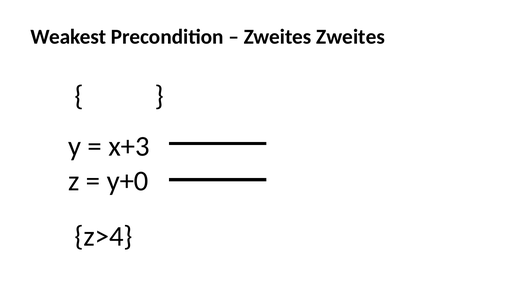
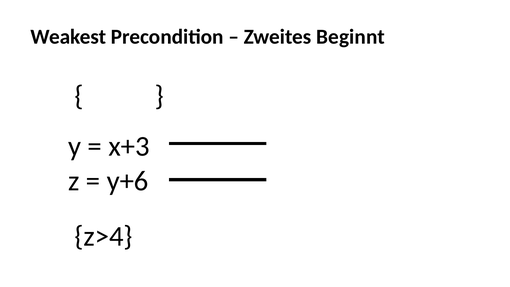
Zweites Zweites: Zweites -> Beginnt
y+0: y+0 -> y+6
